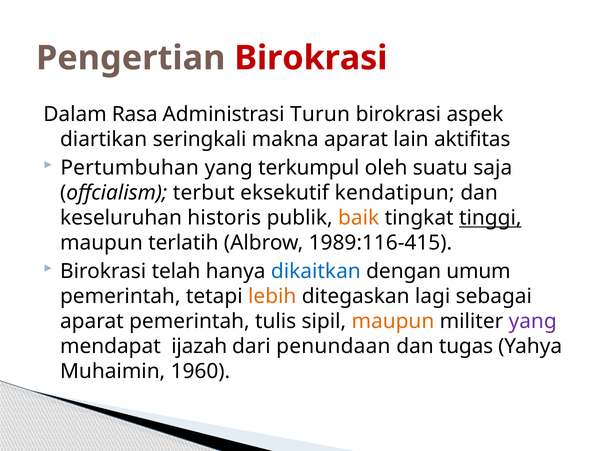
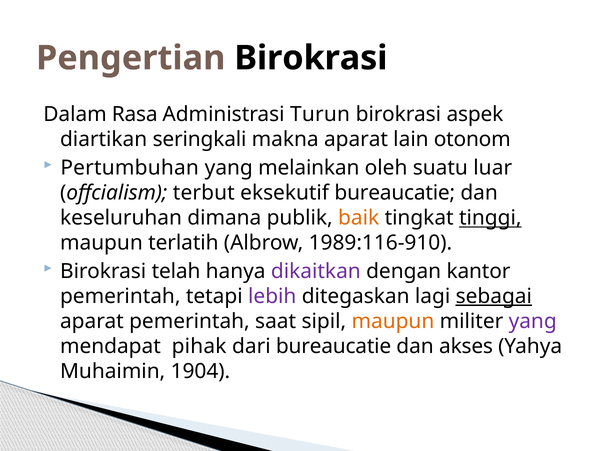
Birokrasi at (311, 58) colour: red -> black
aktifitas: aktifitas -> otonom
terkumpul: terkumpul -> melainkan
saja: saja -> luar
eksekutif kendatipun: kendatipun -> bureaucatie
historis: historis -> dimana
1989:116-415: 1989:116-415 -> 1989:116-910
dikaitkan colour: blue -> purple
umum: umum -> kantor
lebih colour: orange -> purple
sebagai underline: none -> present
tulis: tulis -> saat
ijazah: ijazah -> pihak
dari penundaan: penundaan -> bureaucatie
tugas: tugas -> akses
1960: 1960 -> 1904
